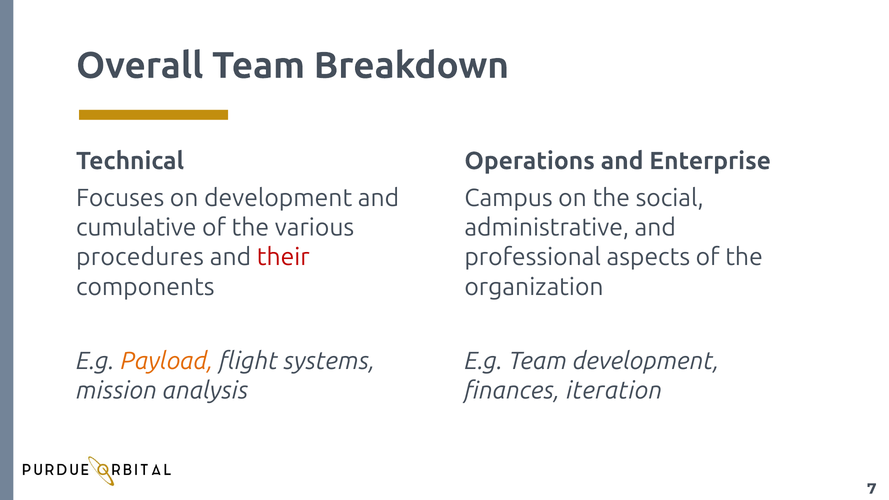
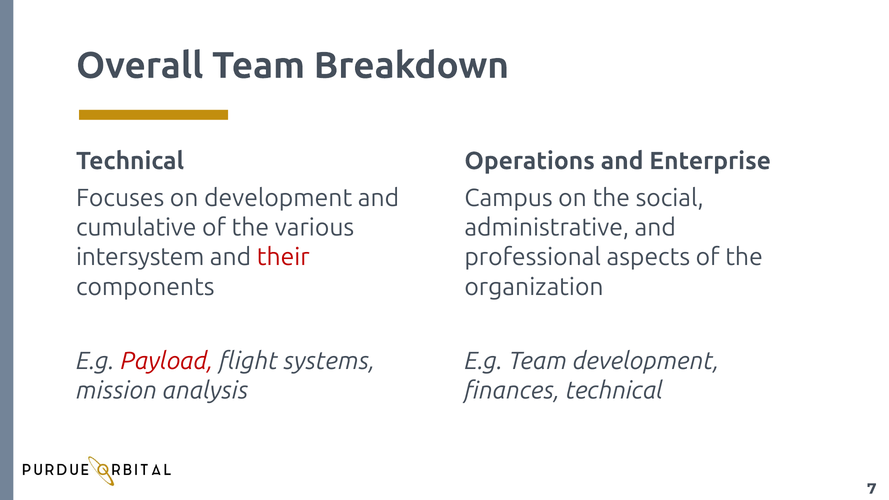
procedures: procedures -> intersystem
Payload colour: orange -> red
finances iteration: iteration -> technical
